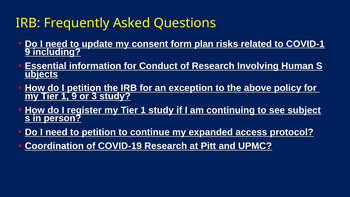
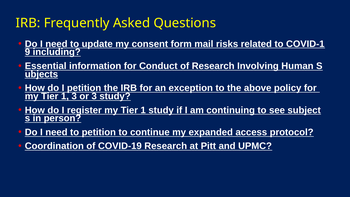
plan: plan -> mail
1 9: 9 -> 3
